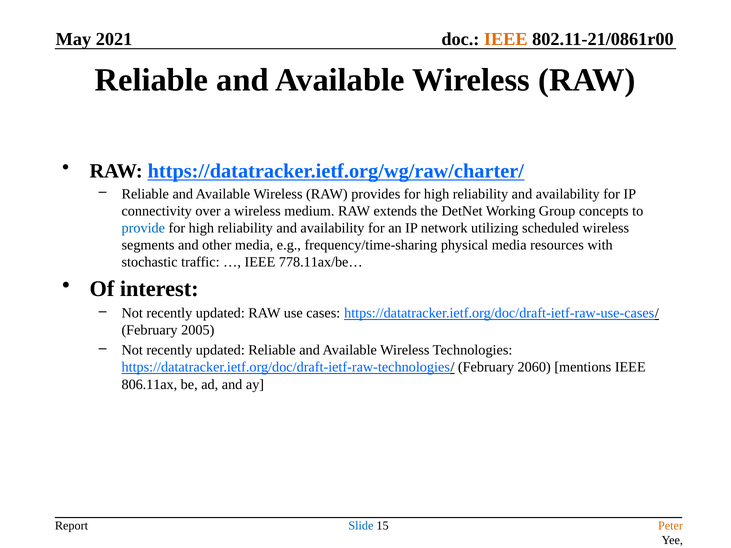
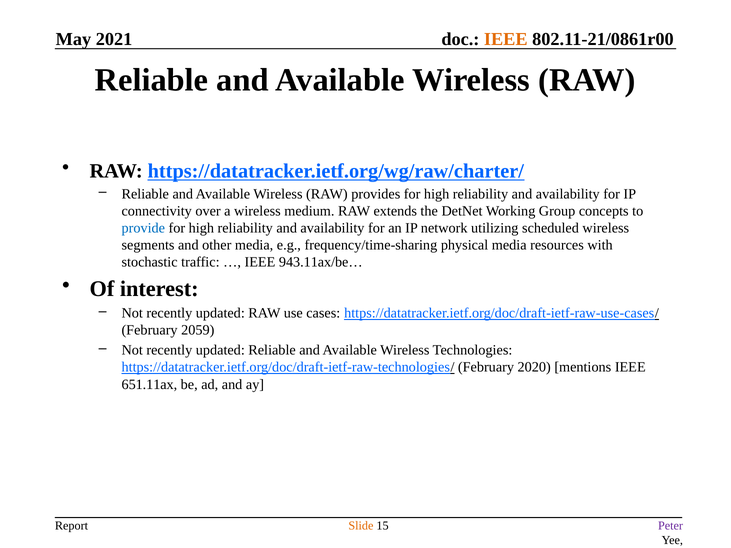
778.11ax/be…: 778.11ax/be… -> 943.11ax/be…
2005: 2005 -> 2059
2060: 2060 -> 2020
806.11ax: 806.11ax -> 651.11ax
Slide colour: blue -> orange
Peter colour: orange -> purple
